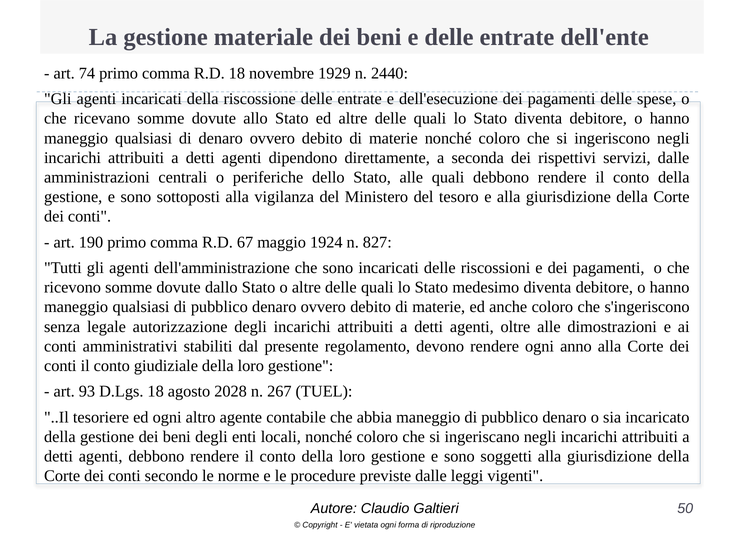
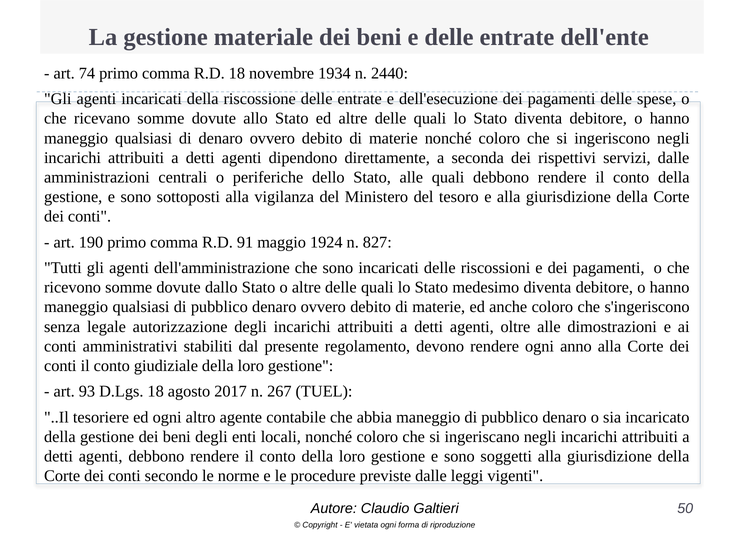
1929: 1929 -> 1934
67: 67 -> 91
2028: 2028 -> 2017
